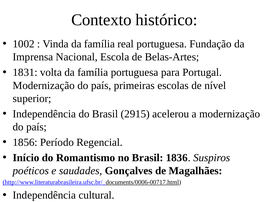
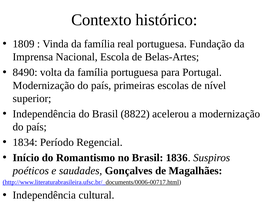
1002: 1002 -> 1809
1831: 1831 -> 8490
2915: 2915 -> 8822
1856: 1856 -> 1834
